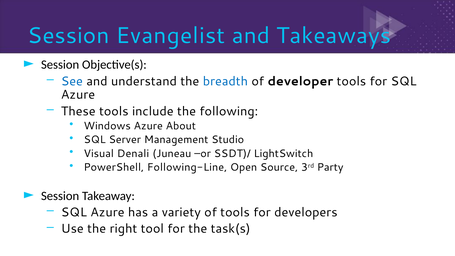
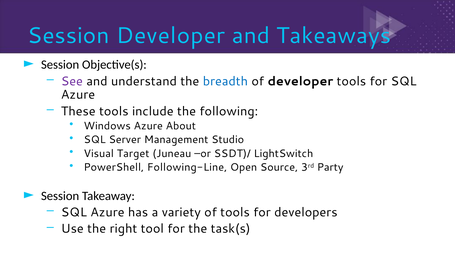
Session Evangelist: Evangelist -> Developer
See colour: blue -> purple
Denali: Denali -> Target
